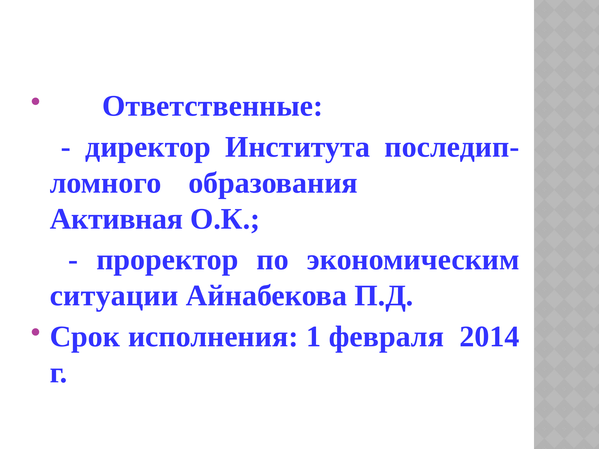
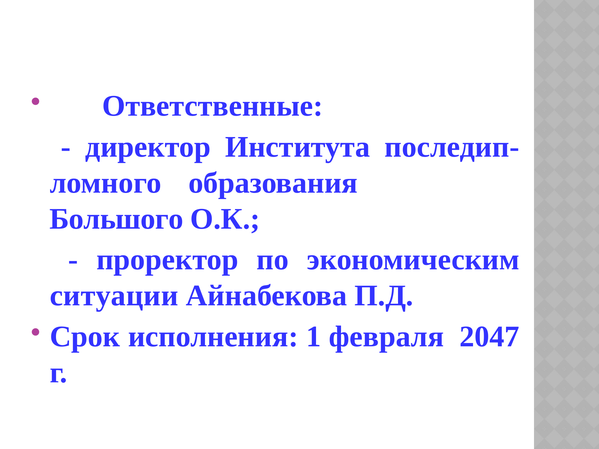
Активная: Активная -> Большого
2014: 2014 -> 2047
